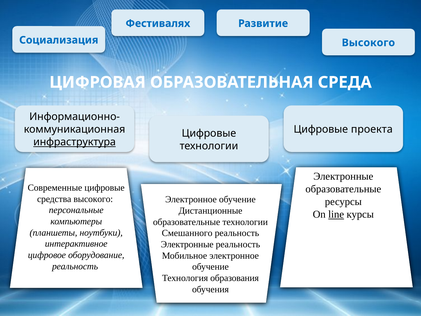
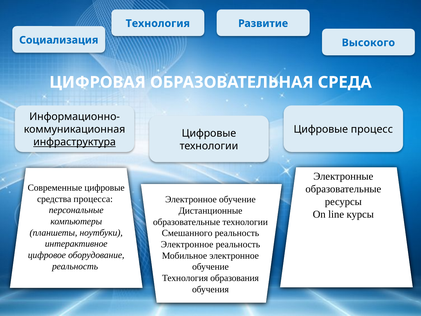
Фестивалях at (158, 23): Фестивалях -> Технология
проекта: проекта -> процесс
средства высокого: высокого -> процесса
line underline: present -> none
Электронные at (187, 244): Электронные -> Электронное
